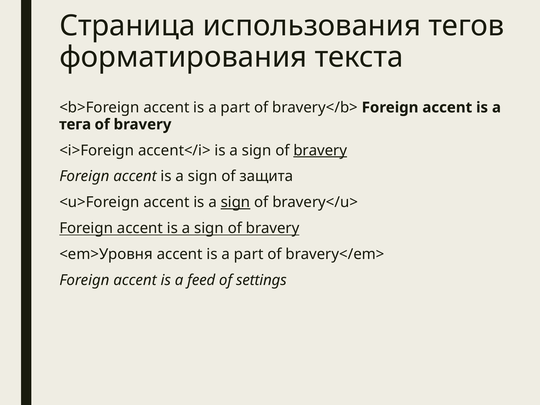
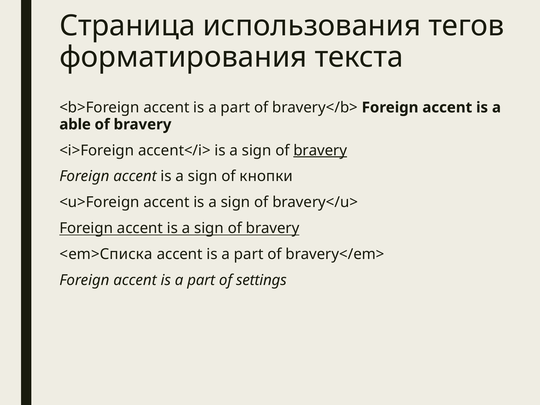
тега: тега -> able
защита: защита -> кнопки
sign at (235, 202) underline: present -> none
<em>Уровня: <em>Уровня -> <em>Списка
feed at (201, 280): feed -> part
